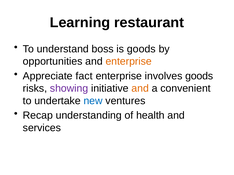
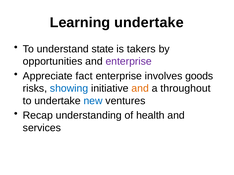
Learning restaurant: restaurant -> undertake
boss: boss -> state
is goods: goods -> takers
enterprise at (129, 62) colour: orange -> purple
showing colour: purple -> blue
convenient: convenient -> throughout
